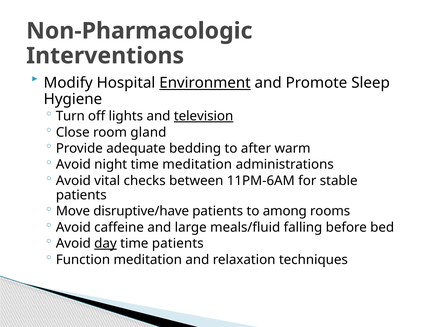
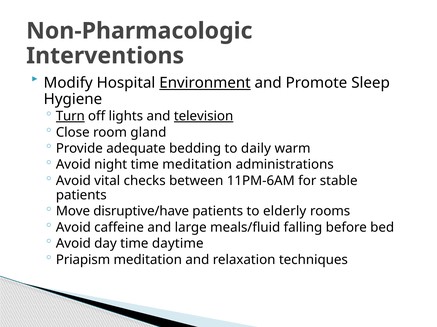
Turn underline: none -> present
after: after -> daily
among: among -> elderly
day underline: present -> none
time patients: patients -> daytime
Function: Function -> Priapism
